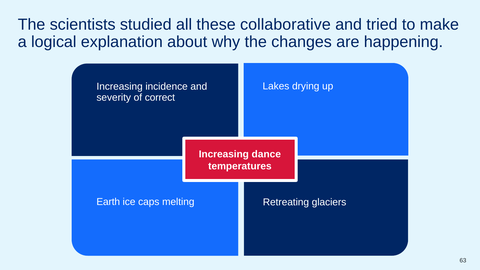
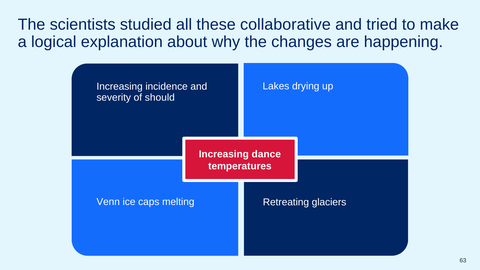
correct: correct -> should
Earth: Earth -> Venn
